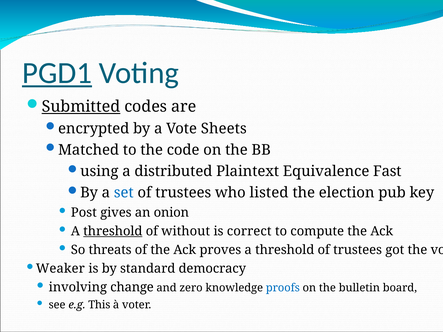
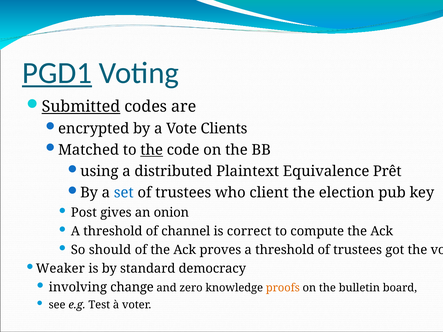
Sheets: Sheets -> Clients
the at (152, 150) underline: none -> present
Fast: Fast -> Prêt
listed: listed -> client
threshold at (113, 231) underline: present -> none
without: without -> channel
threats: threats -> should
proofs colour: blue -> orange
This: This -> Test
